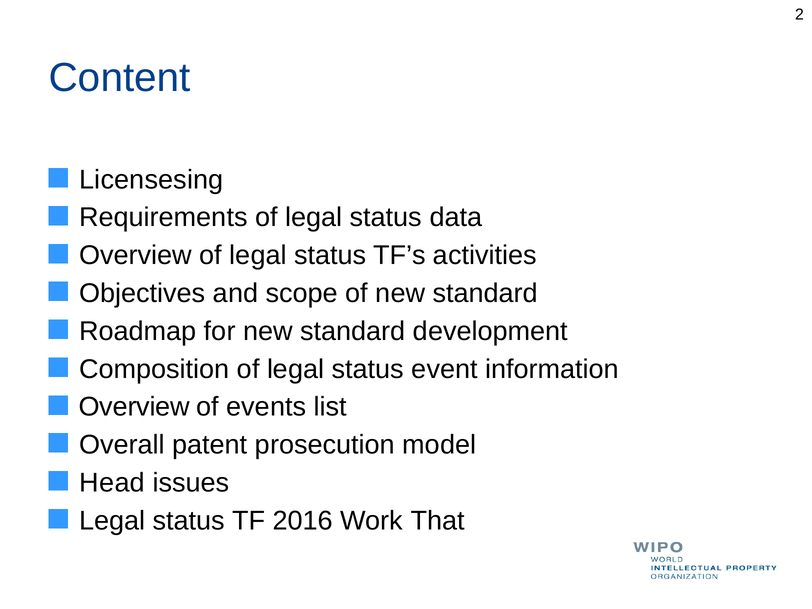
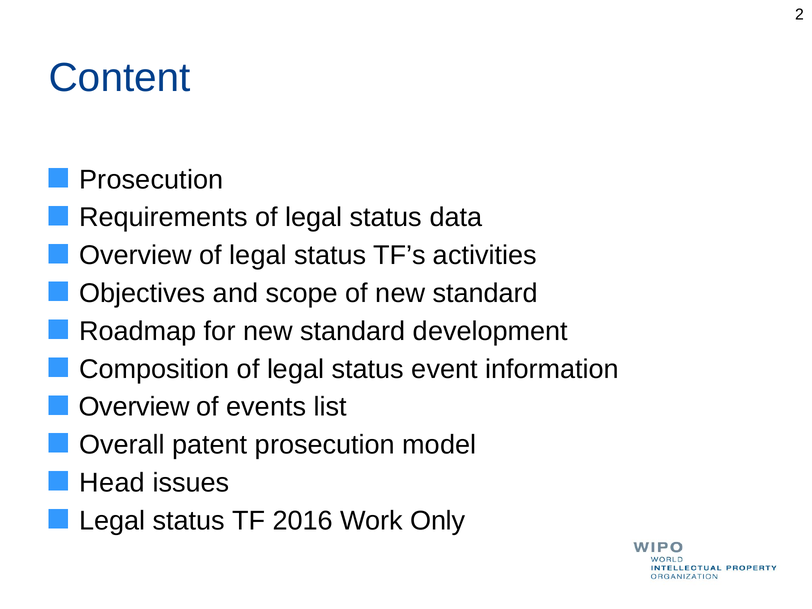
Licensesing at (151, 180): Licensesing -> Prosecution
That: That -> Only
